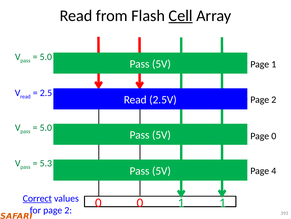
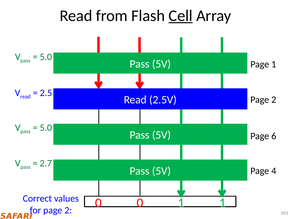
Page 0: 0 -> 6
5.3: 5.3 -> 2.7
Correct underline: present -> none
